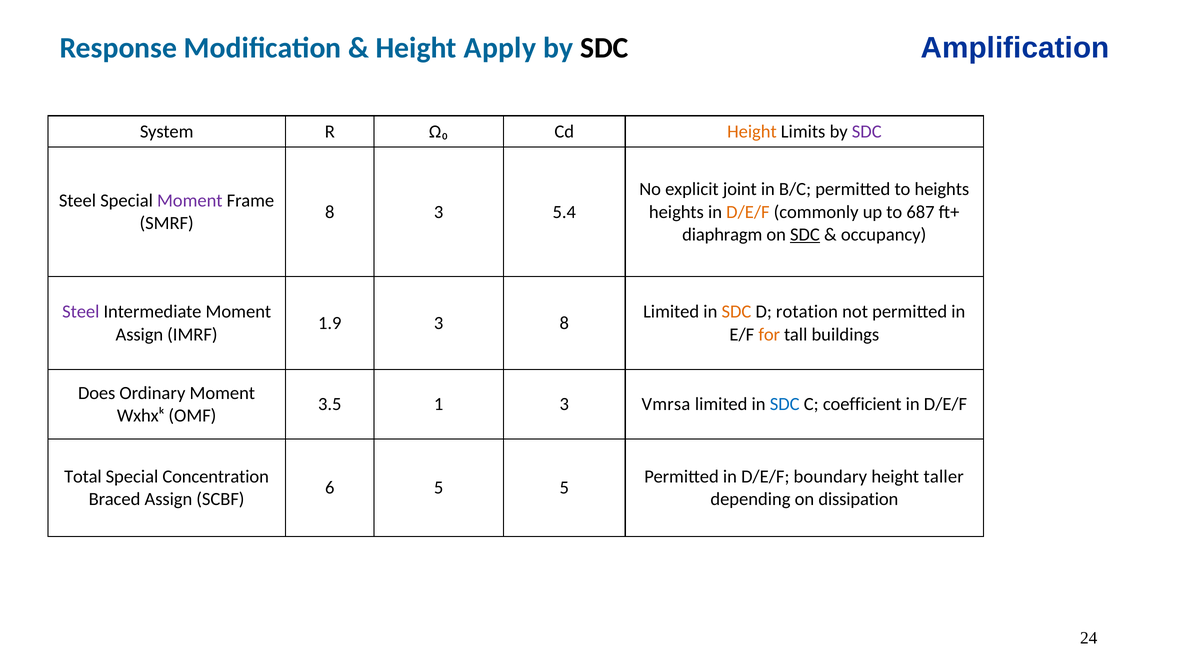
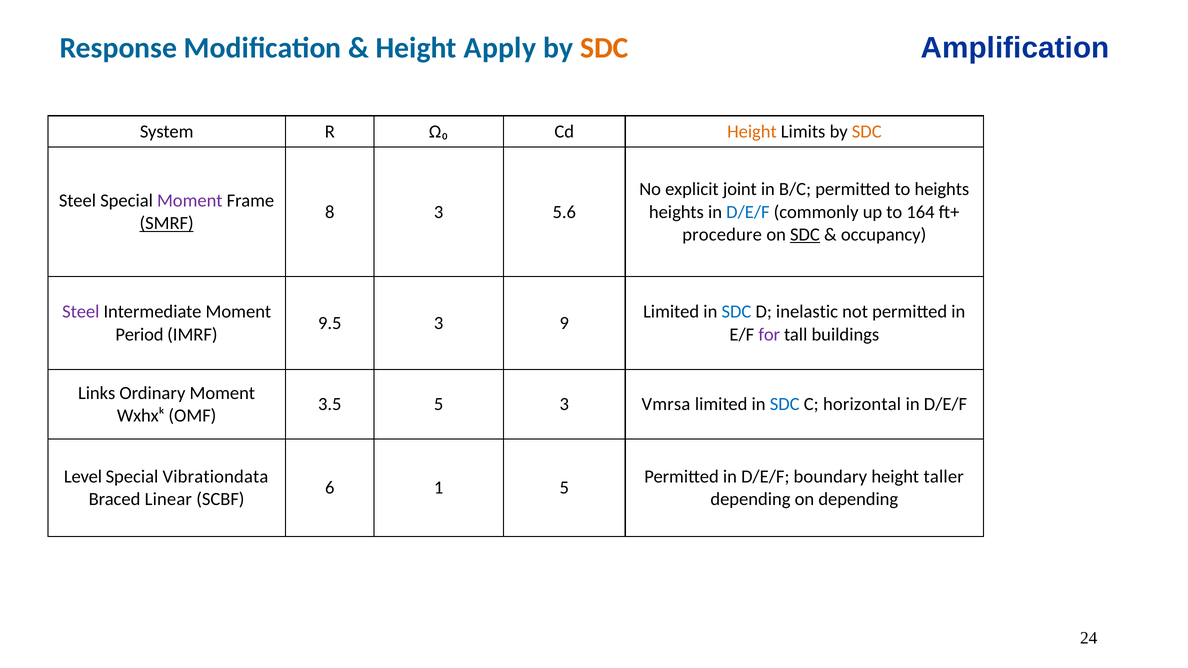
SDC at (604, 48) colour: black -> orange
SDC at (867, 132) colour: purple -> orange
5.4: 5.4 -> 5.6
D/E/F at (748, 212) colour: orange -> blue
687: 687 -> 164
SMRF underline: none -> present
diaphragm: diaphragm -> procedure
SDC at (736, 312) colour: orange -> blue
rotation: rotation -> inelastic
1.9: 1.9 -> 9.5
3 8: 8 -> 9
Assign at (139, 335): Assign -> Period
for colour: orange -> purple
Does: Does -> Links
3.5 1: 1 -> 5
coefficient: coefficient -> horizontal
Total: Total -> Level
Concentration: Concentration -> Vibrationdata
6 5: 5 -> 1
Braced Assign: Assign -> Linear
on dissipation: dissipation -> depending
